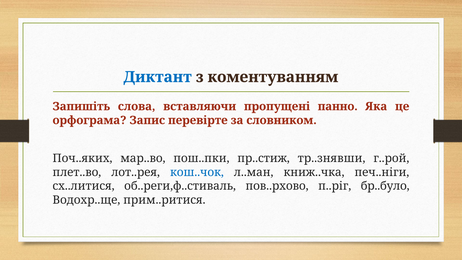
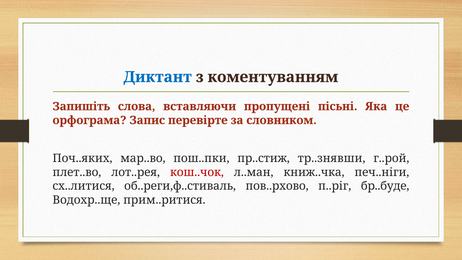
панно: панно -> пісьні
кош..чок colour: blue -> red
бр..було: бр..було -> бр..буде
